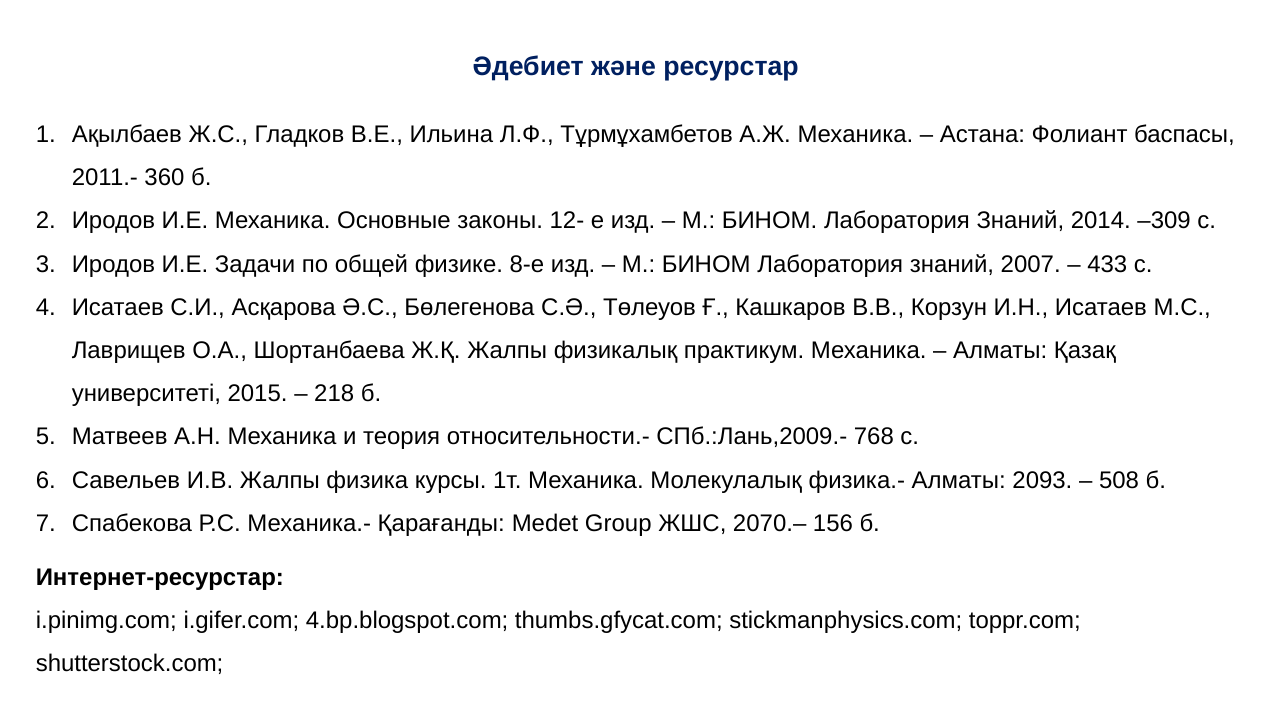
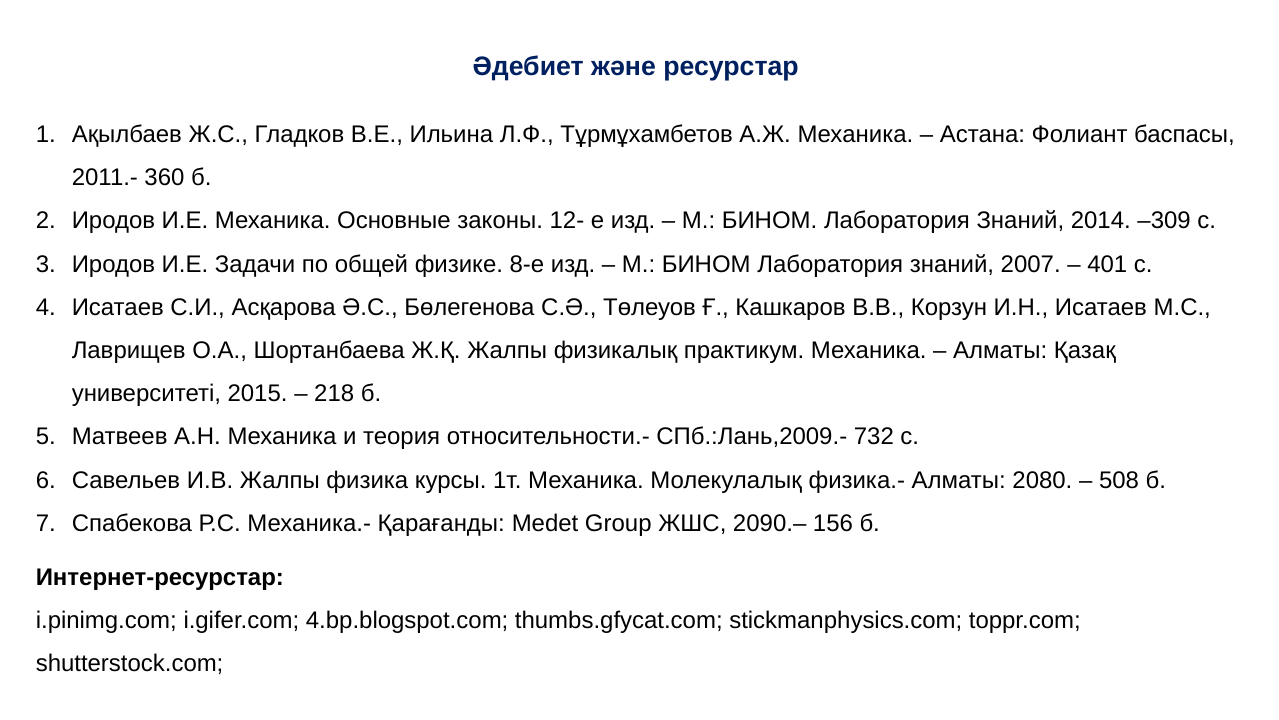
433: 433 -> 401
768: 768 -> 732
2093: 2093 -> 2080
2070.–: 2070.– -> 2090.–
